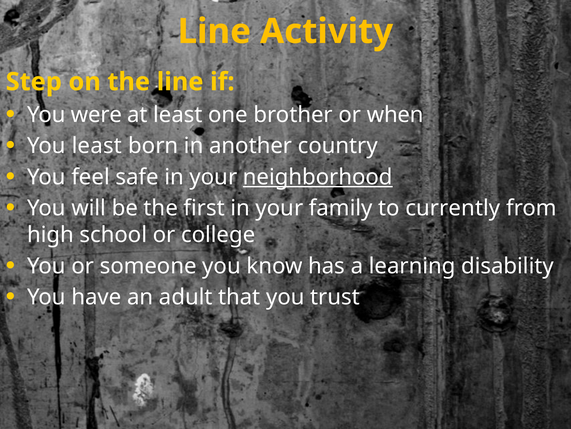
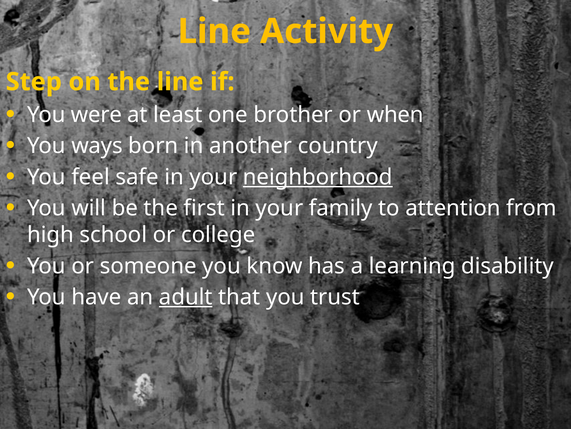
You least: least -> ways
currently: currently -> attention
adult underline: none -> present
